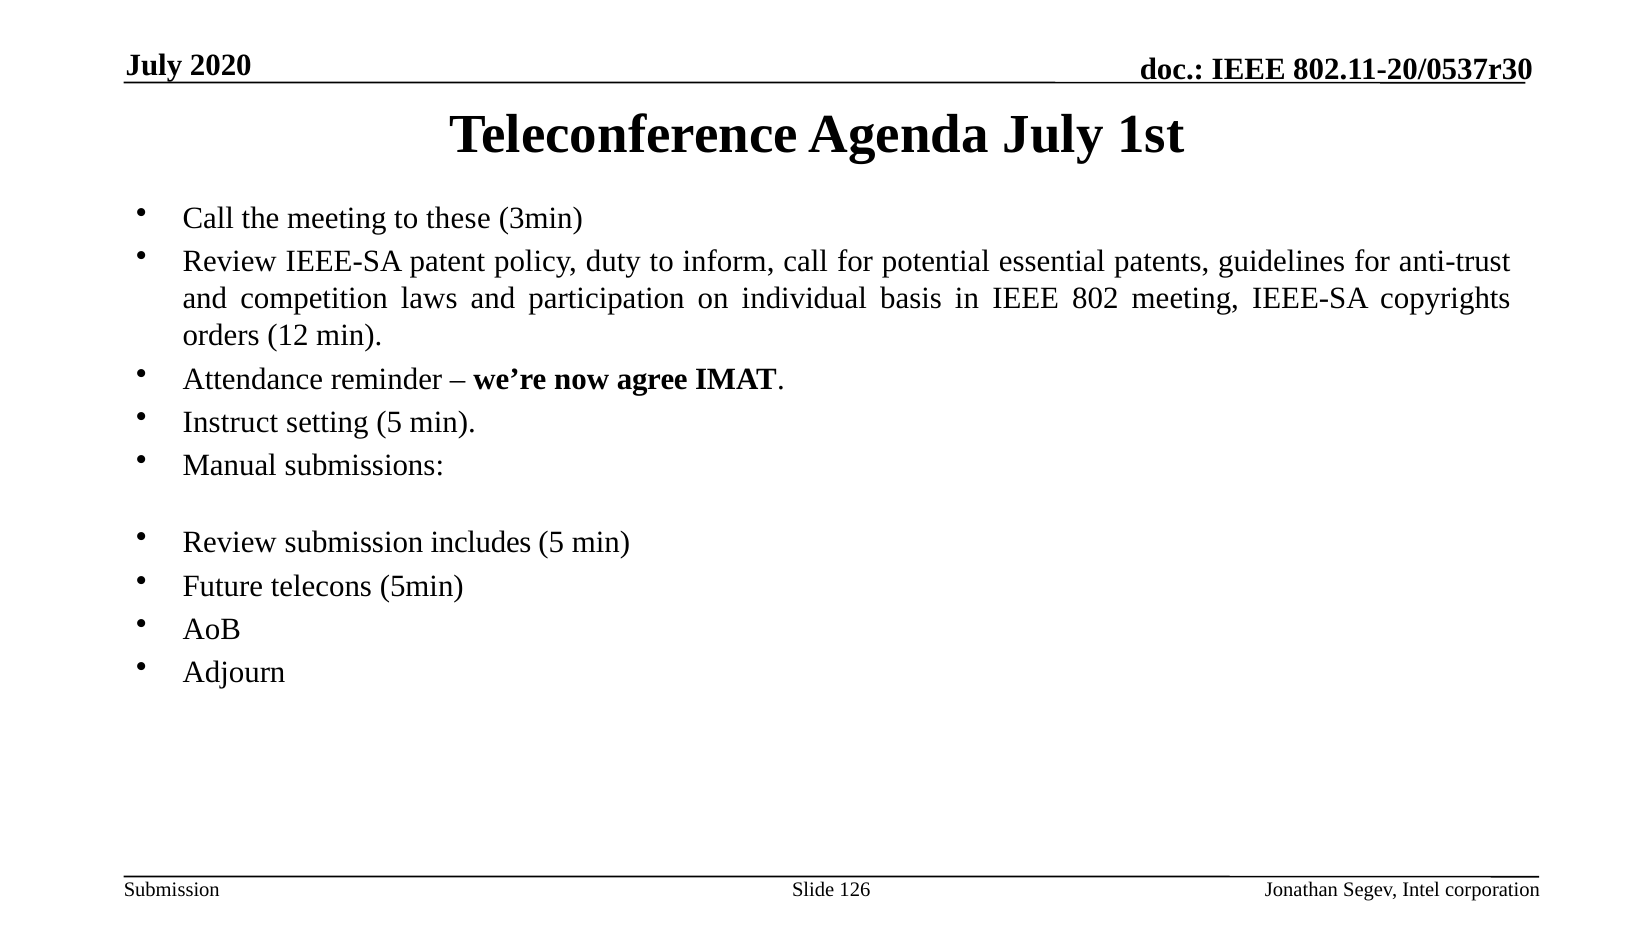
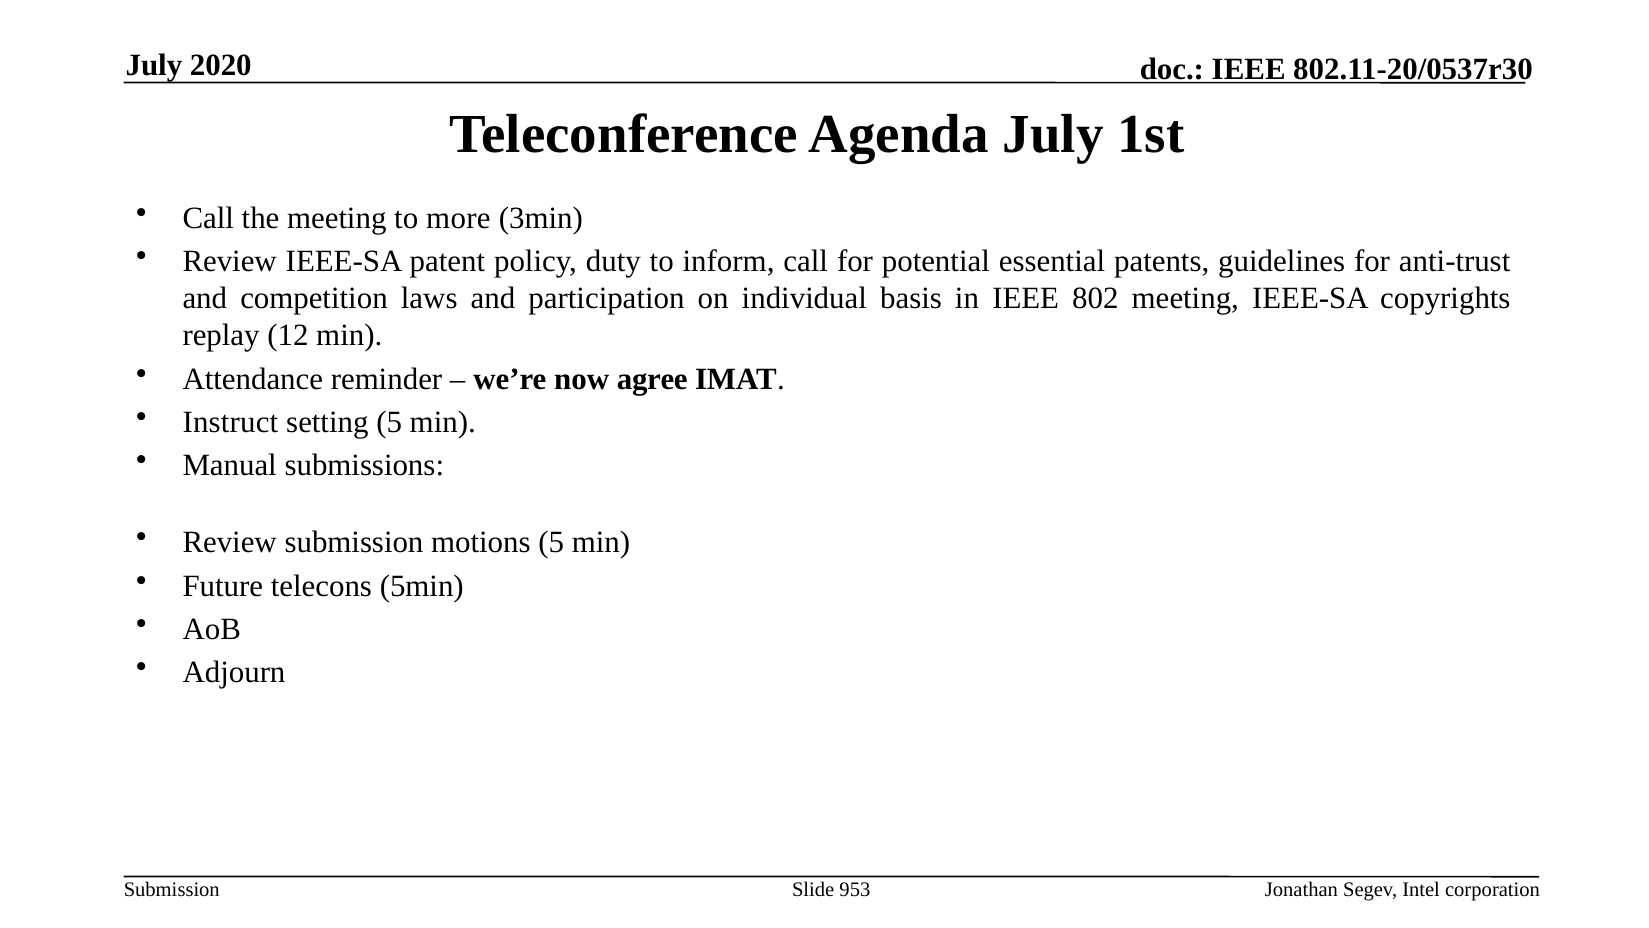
these: these -> more
orders: orders -> replay
includes: includes -> motions
126: 126 -> 953
